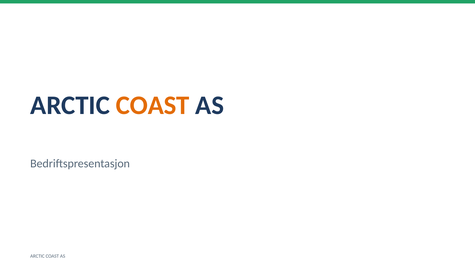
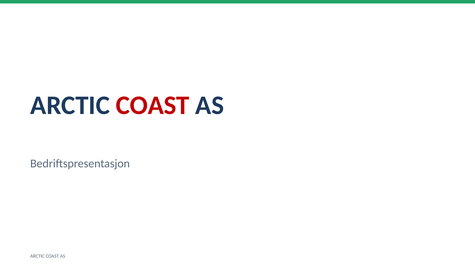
COAST at (153, 105) colour: orange -> red
